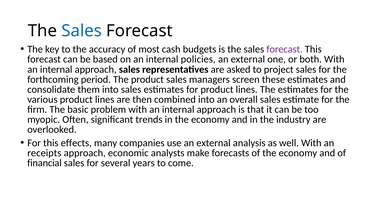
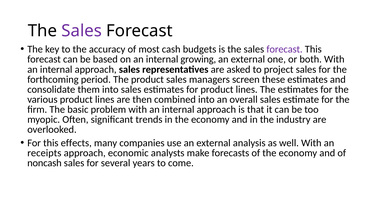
Sales at (82, 31) colour: blue -> purple
policies: policies -> growing
financial: financial -> noncash
